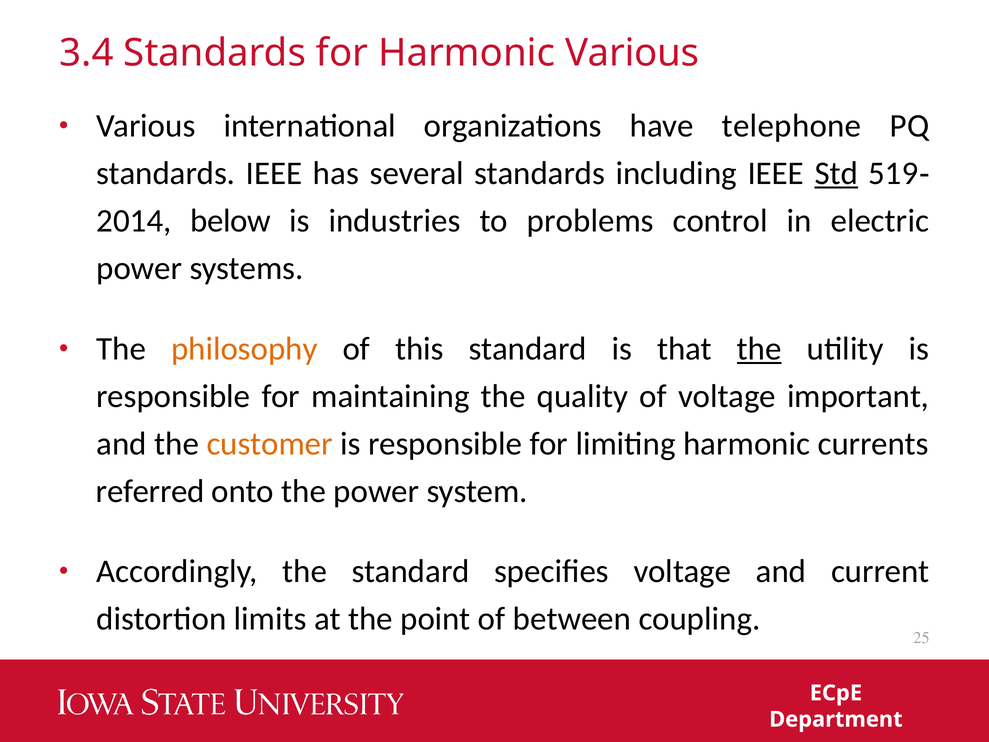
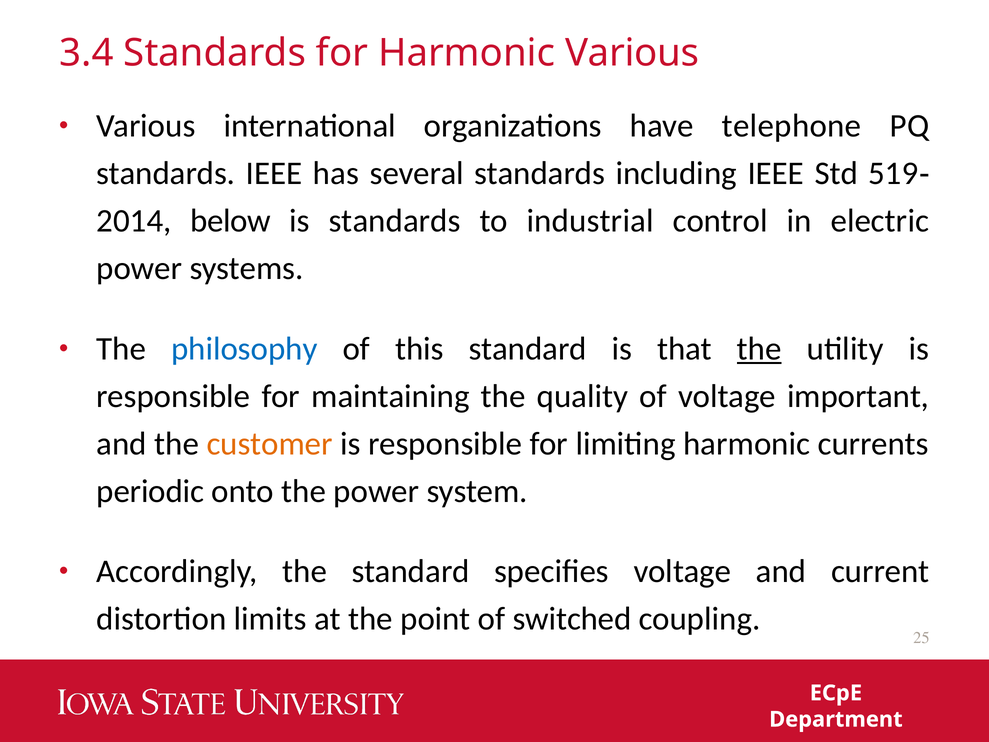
Std underline: present -> none
is industries: industries -> standards
problems: problems -> industrial
philosophy colour: orange -> blue
referred: referred -> periodic
between: between -> switched
